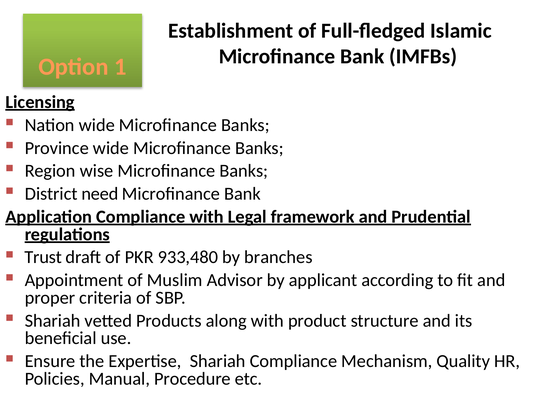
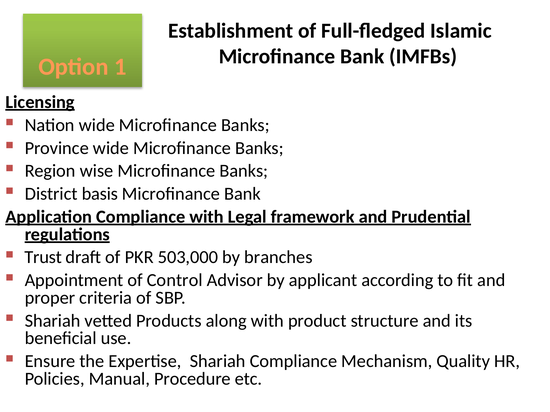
need: need -> basis
933,480: 933,480 -> 503,000
Muslim: Muslim -> Control
